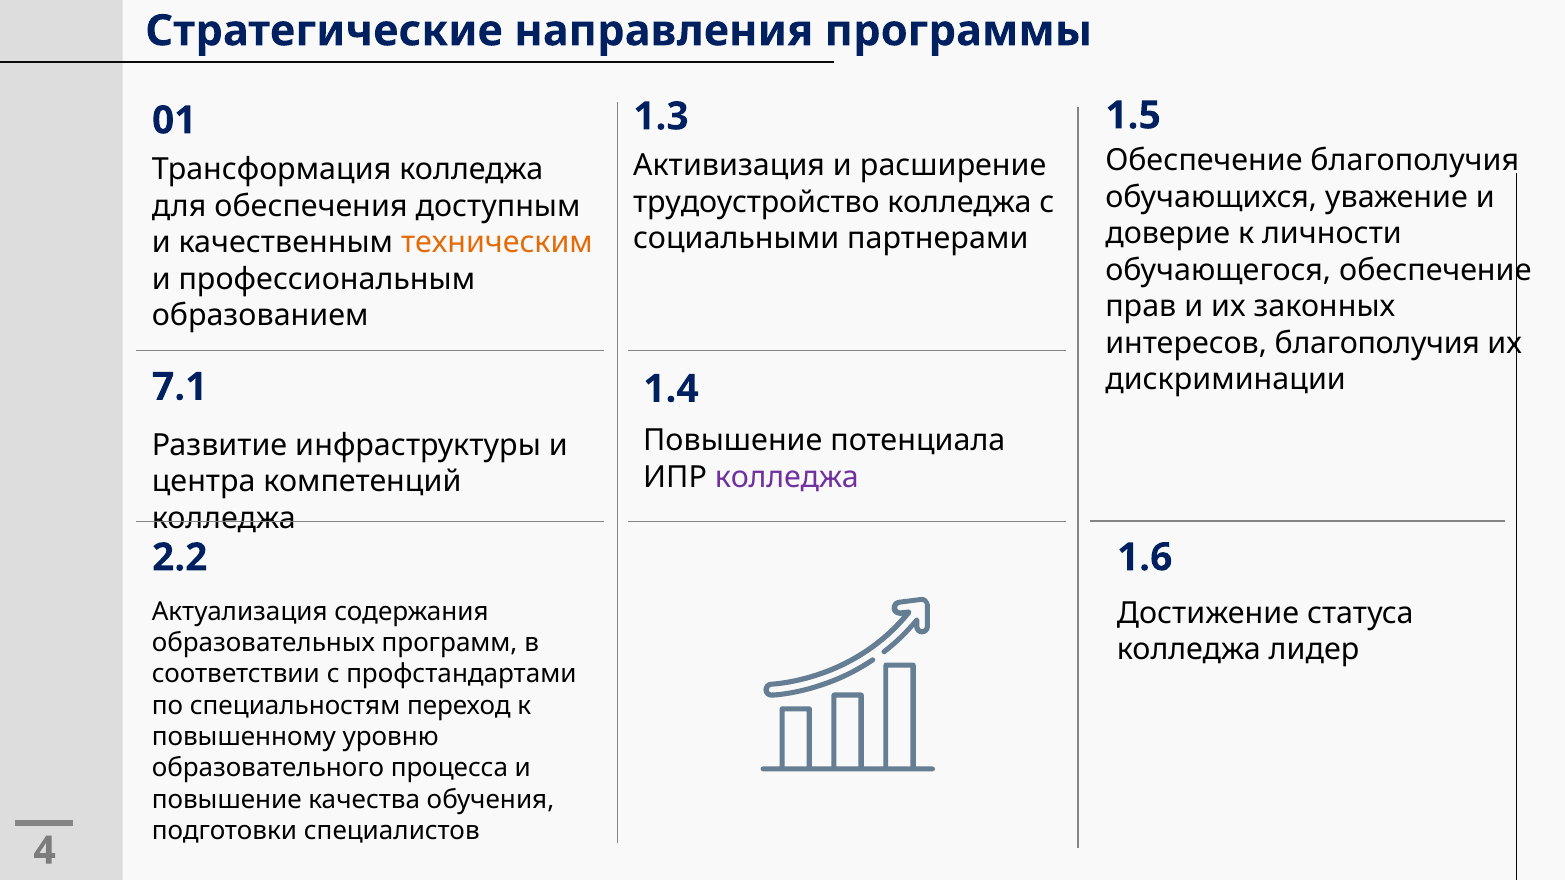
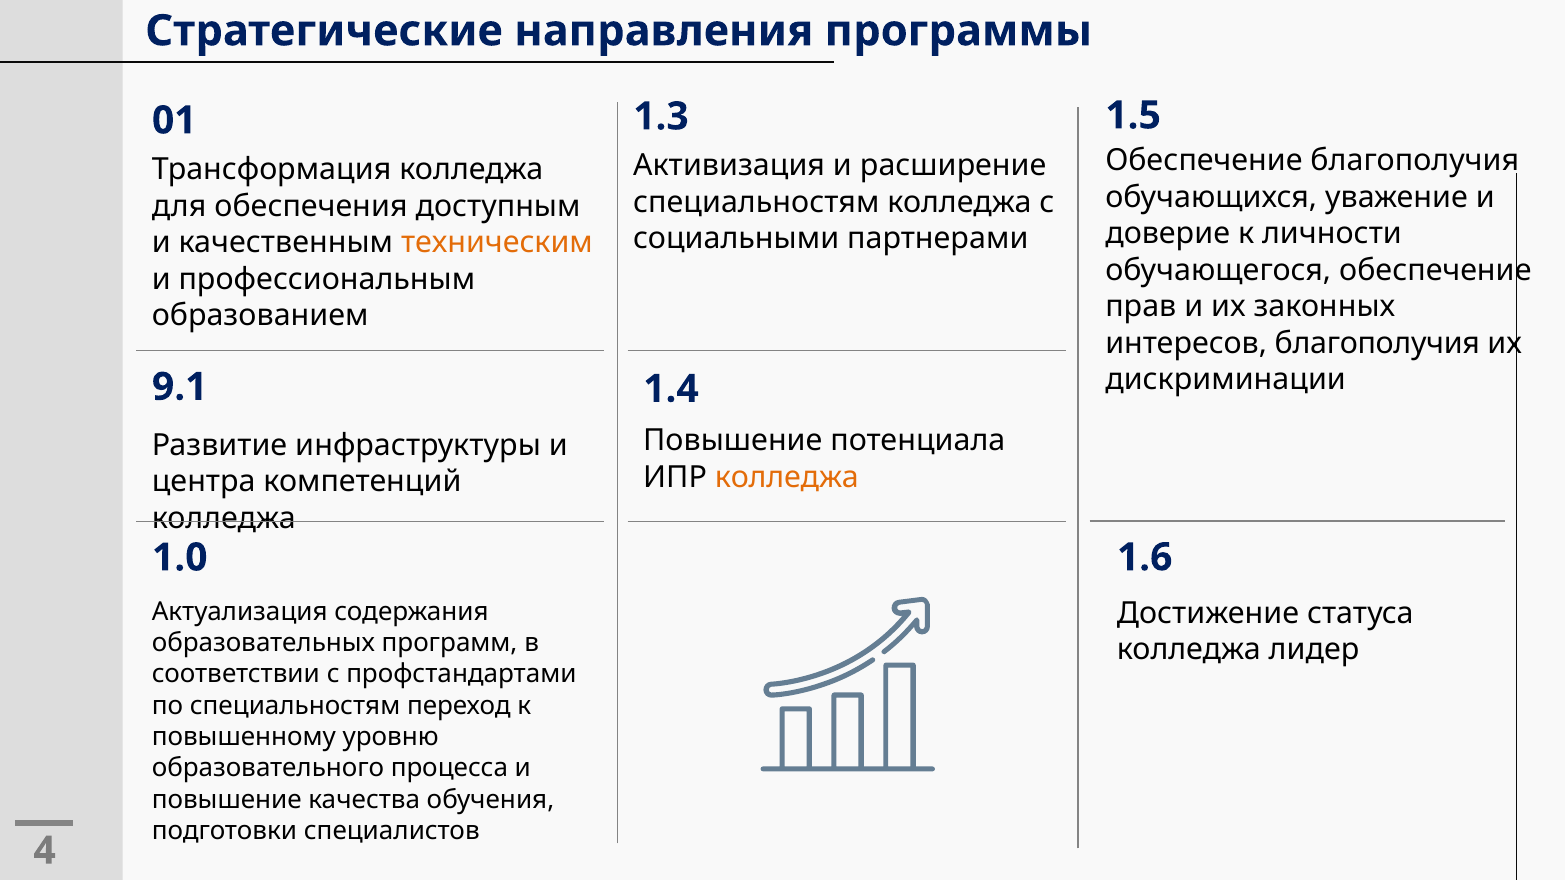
трудоустройство at (756, 202): трудоустройство -> специальностям
7.1: 7.1 -> 9.1
колледжа at (787, 478) colour: purple -> orange
2.2: 2.2 -> 1.0
